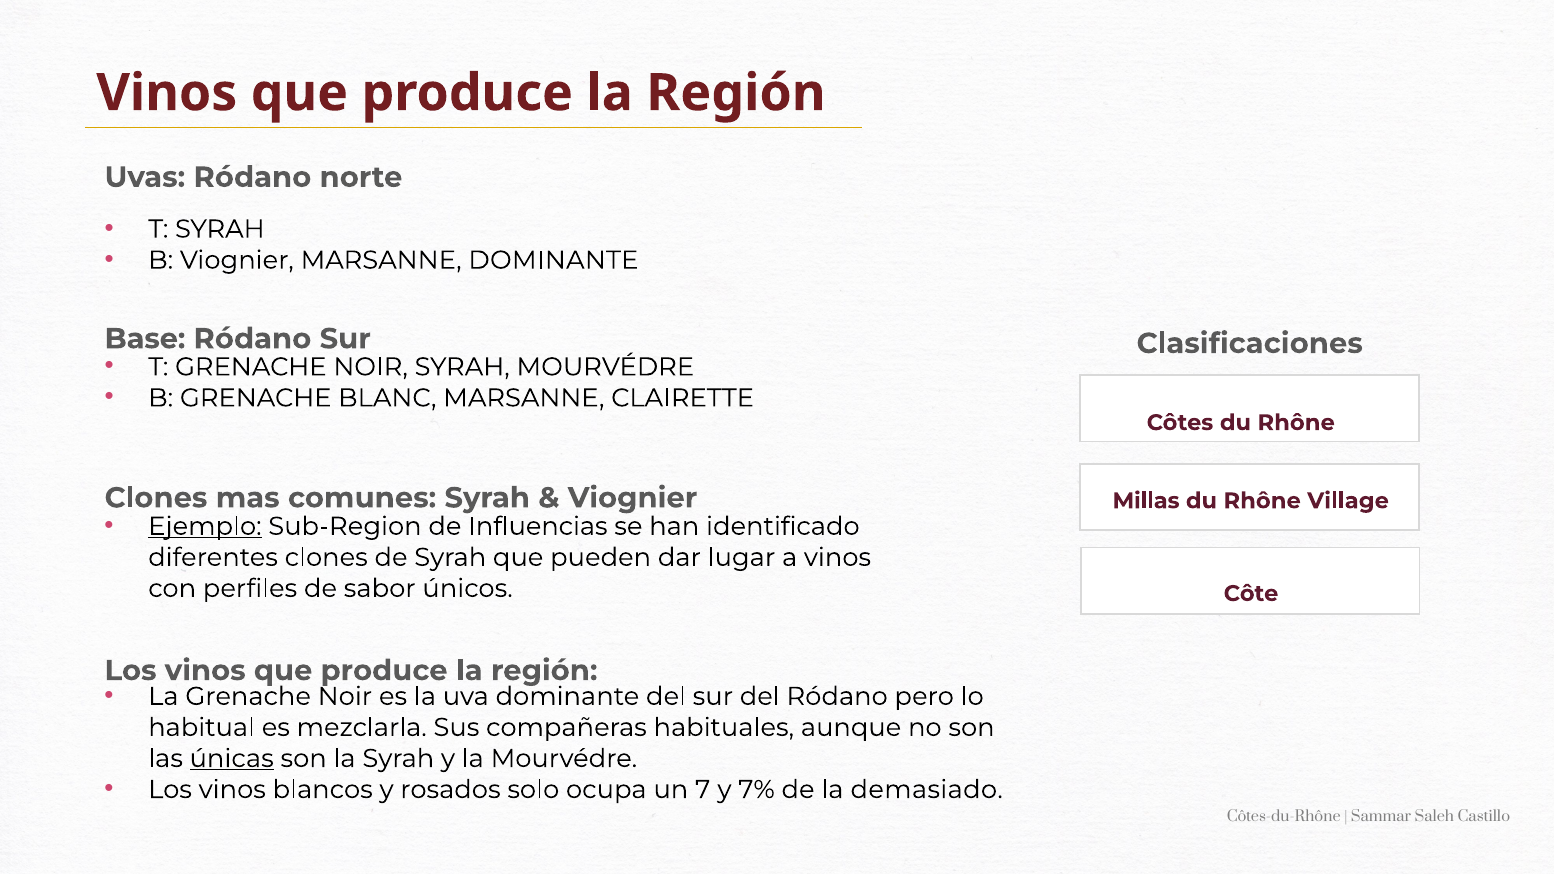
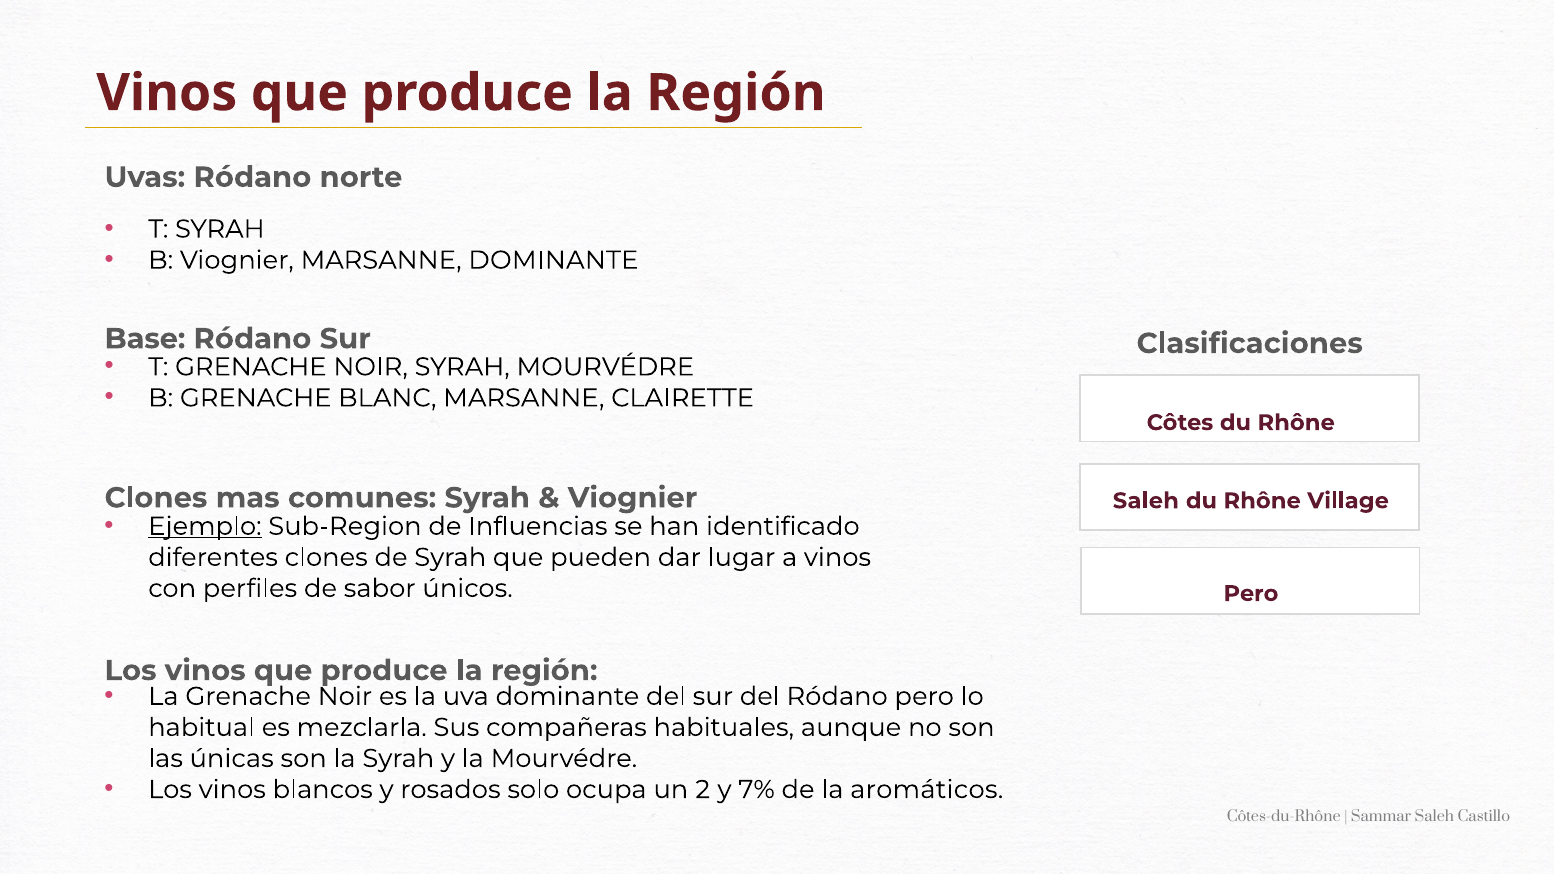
Millas at (1146, 501): Millas -> Saleh
Côte at (1251, 594): Côte -> Pero
únicas underline: present -> none
7: 7 -> 2
demasiado: demasiado -> aromáticos
